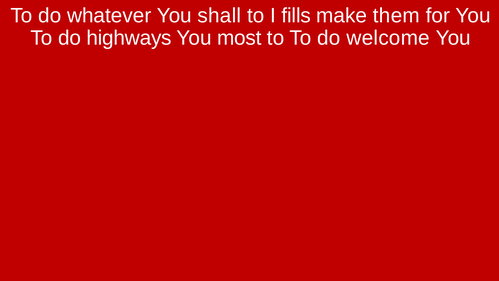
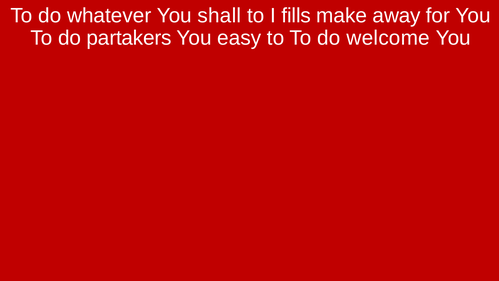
them: them -> away
highways: highways -> partakers
most: most -> easy
